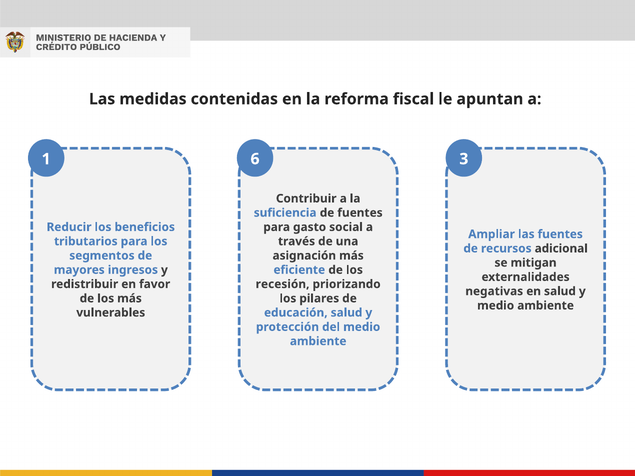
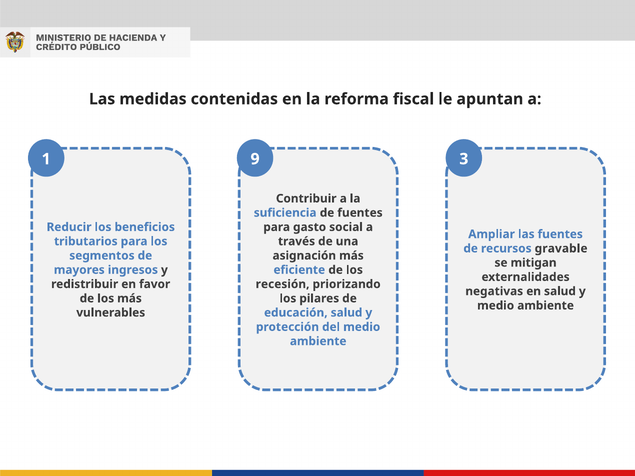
6: 6 -> 9
adicional: adicional -> gravable
